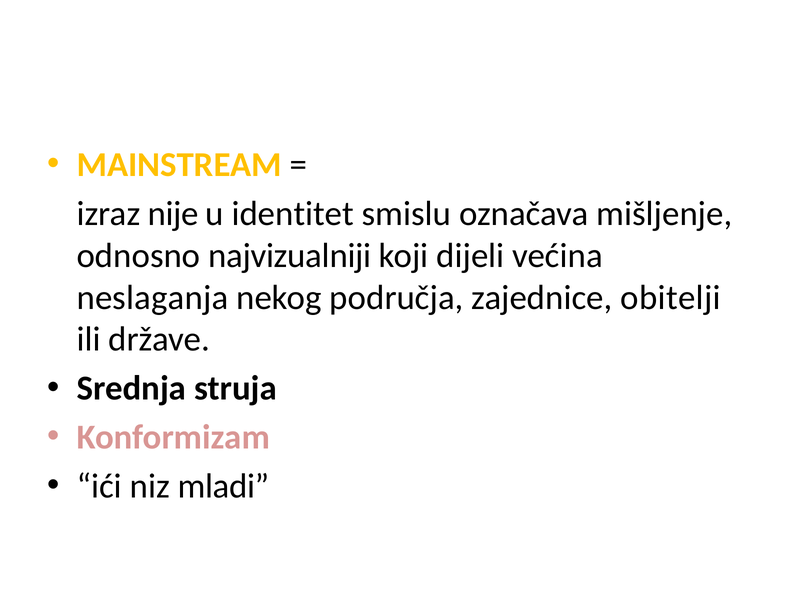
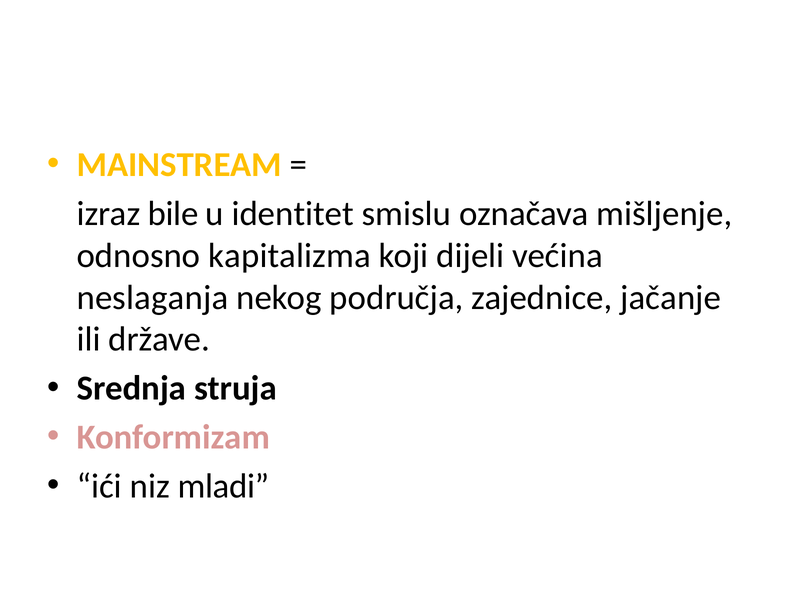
nije: nije -> bile
najvizualniji: najvizualniji -> kapitalizma
obitelji: obitelji -> jačanje
